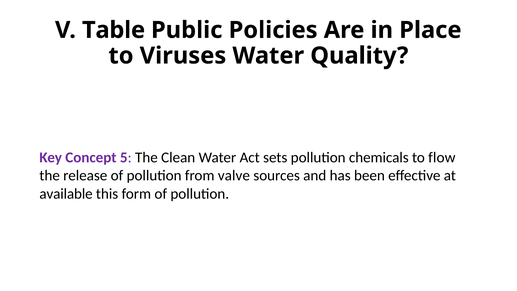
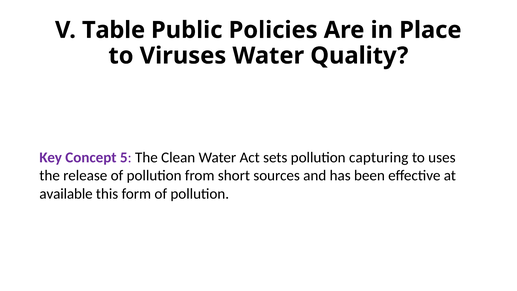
chemicals: chemicals -> capturing
flow: flow -> uses
valve: valve -> short
